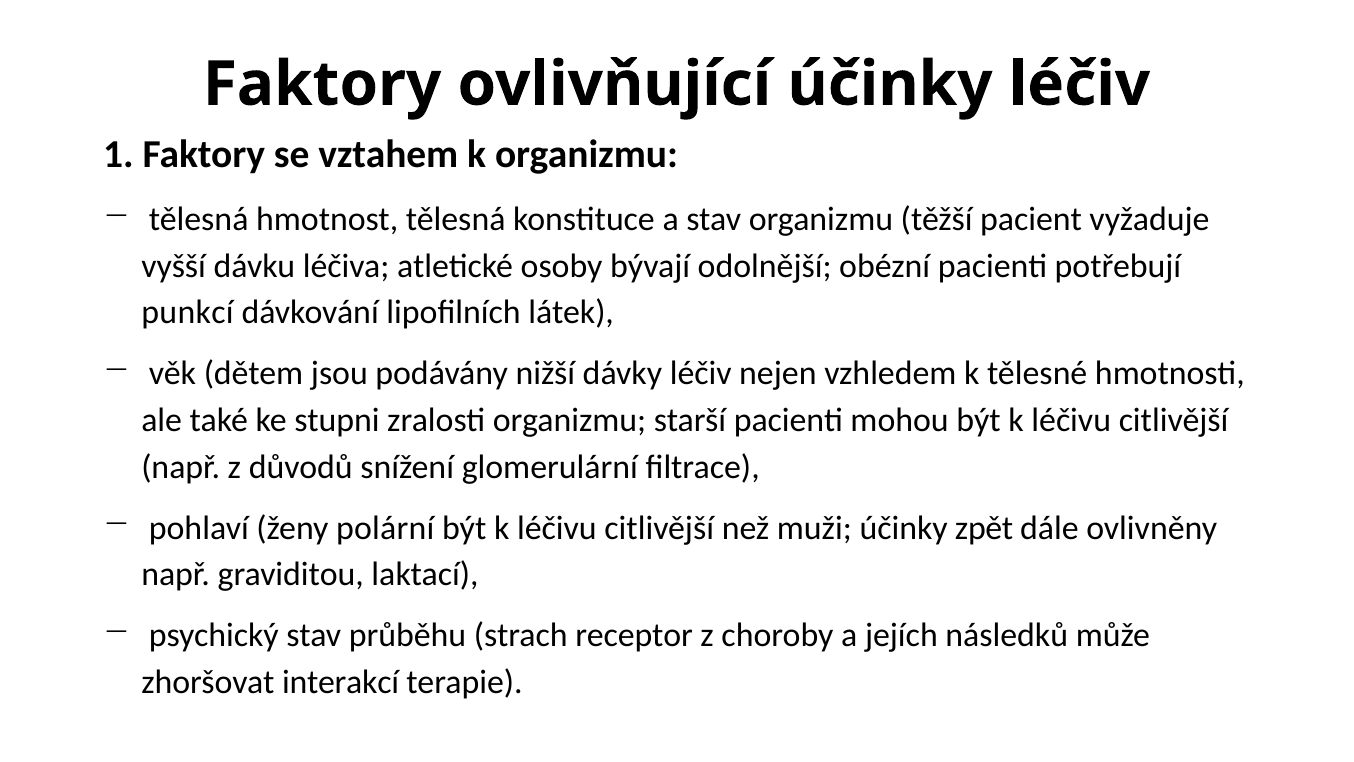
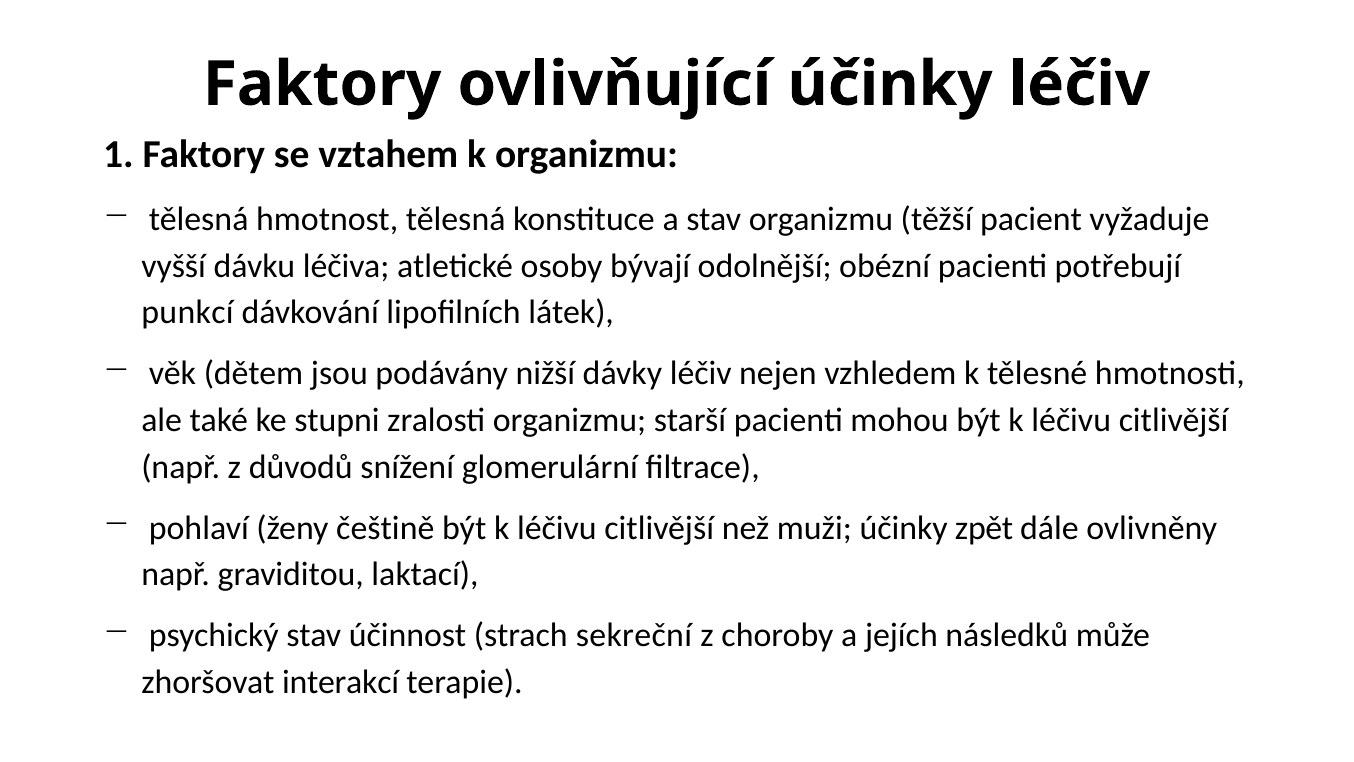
polární: polární -> češtině
průběhu: průběhu -> účinnost
receptor: receptor -> sekreční
